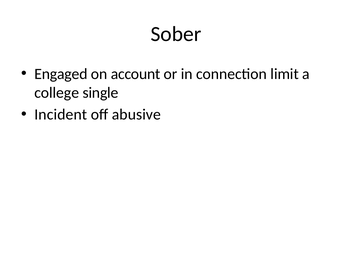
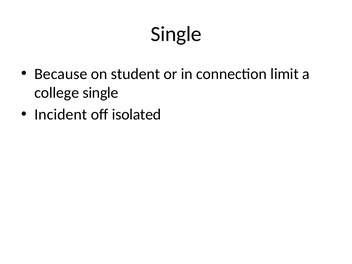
Sober at (176, 34): Sober -> Single
Engaged: Engaged -> Because
account: account -> student
abusive: abusive -> isolated
